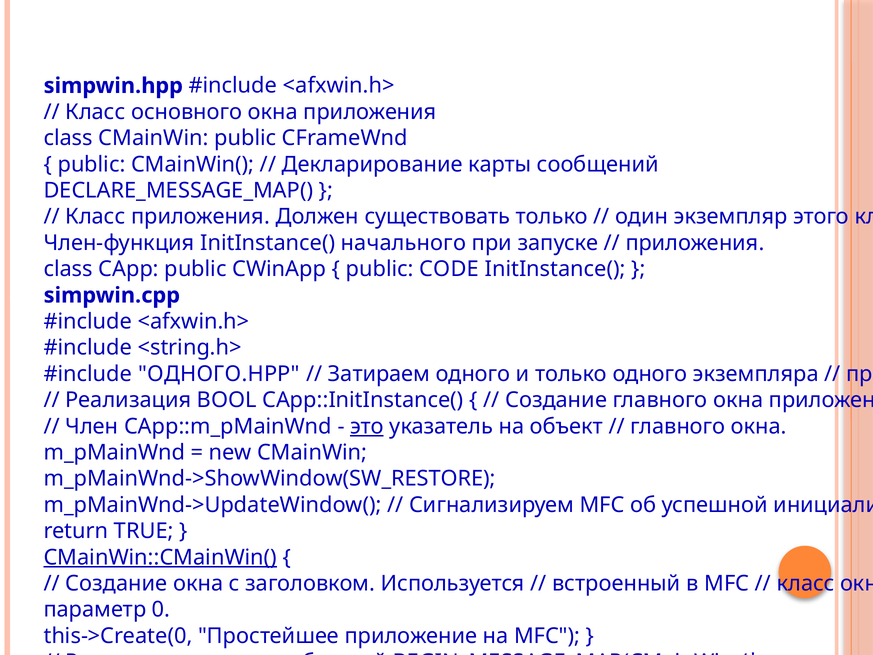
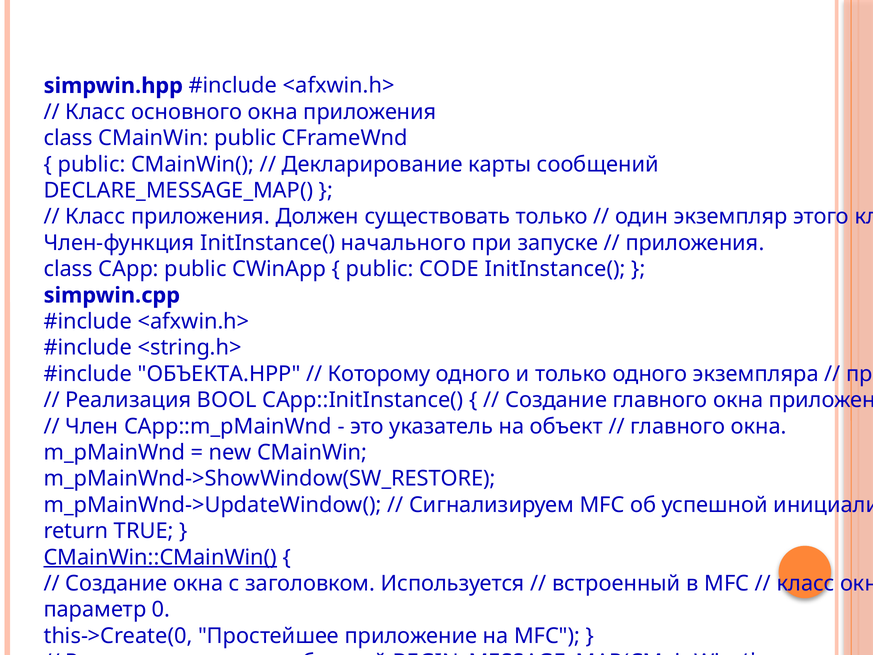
ОДНОГО.HPP: ОДНОГО.HPP -> ОБЪЕКТА.HPP
Затираем: Затираем -> Которому
это underline: present -> none
